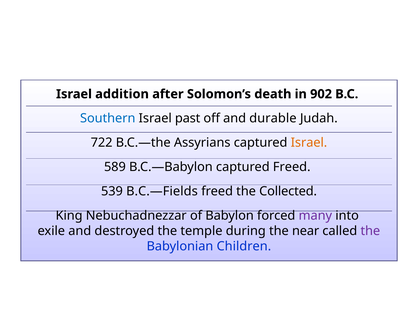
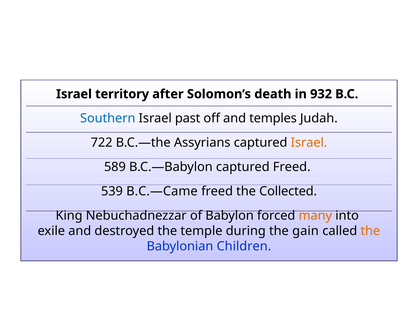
addition: addition -> territory
902: 902 -> 932
durable: durable -> temples
B.C.—Fields: B.C.—Fields -> B.C.—Came
many colour: purple -> orange
near: near -> gain
the at (370, 231) colour: purple -> orange
